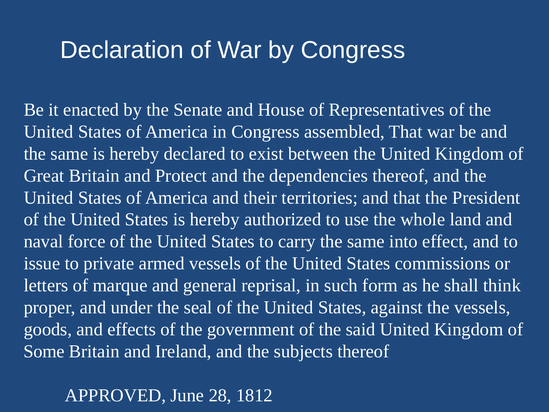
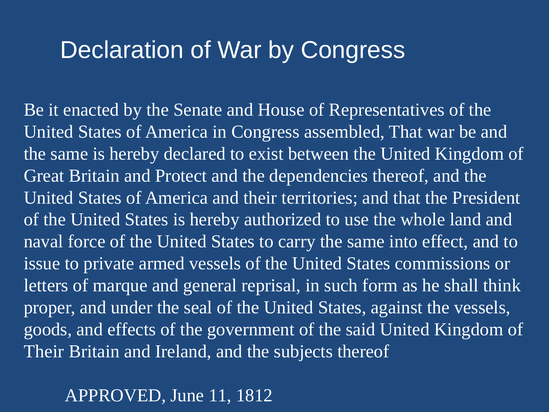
Some at (44, 351): Some -> Their
28: 28 -> 11
